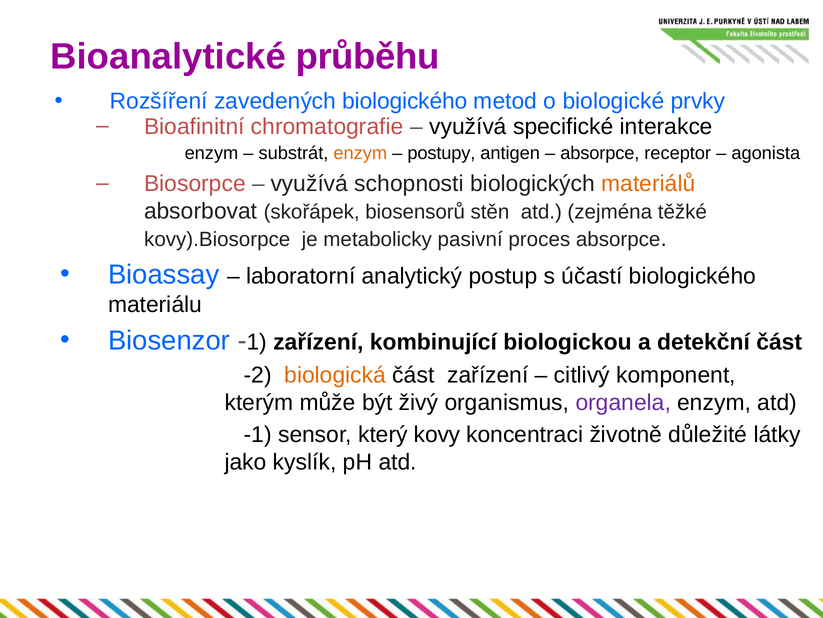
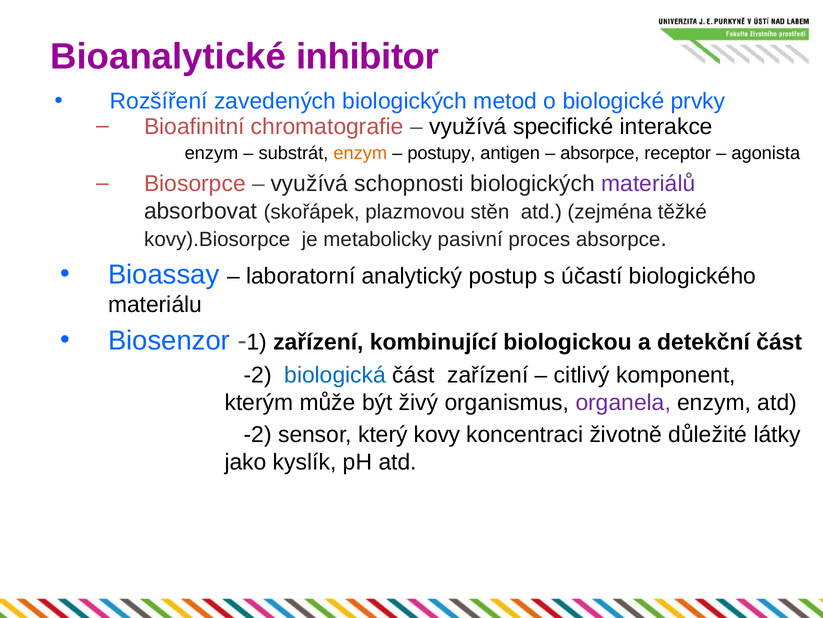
průběhu: průběhu -> inhibitor
zavedených biologického: biologického -> biologických
materiálů colour: orange -> purple
biosensorů: biosensorů -> plazmovou
biologická colour: orange -> blue
-1 at (258, 434): -1 -> -2
